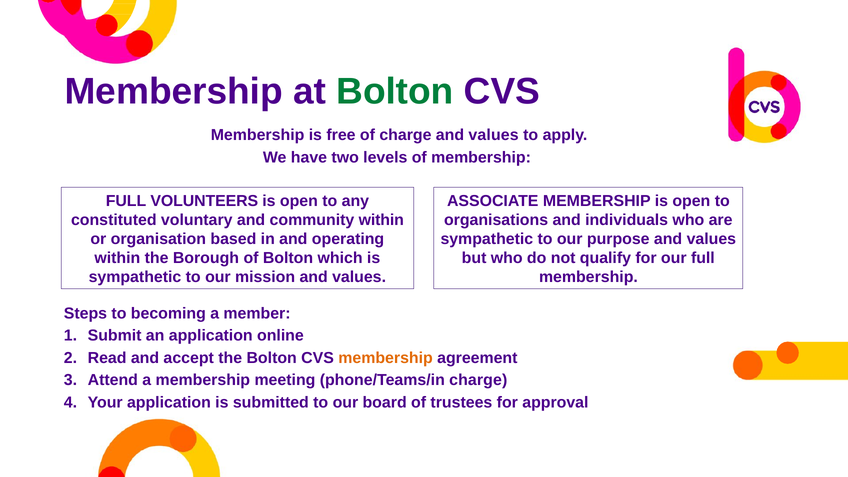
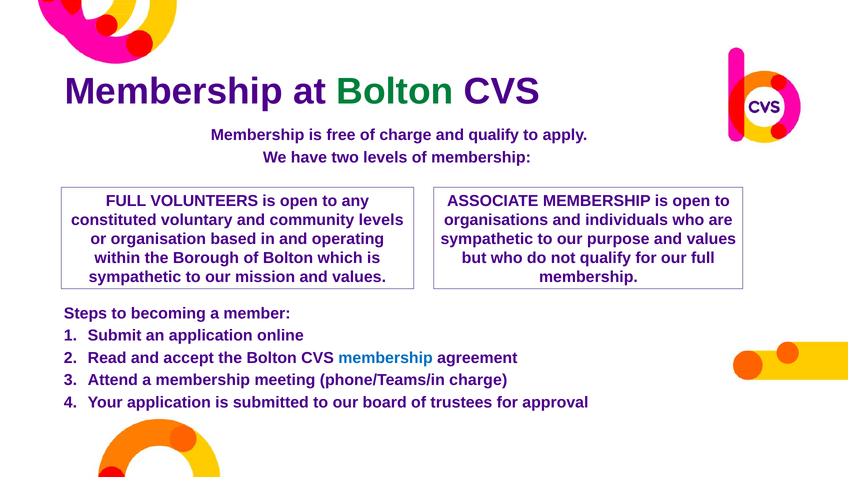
charge and values: values -> qualify
community within: within -> levels
membership at (386, 358) colour: orange -> blue
